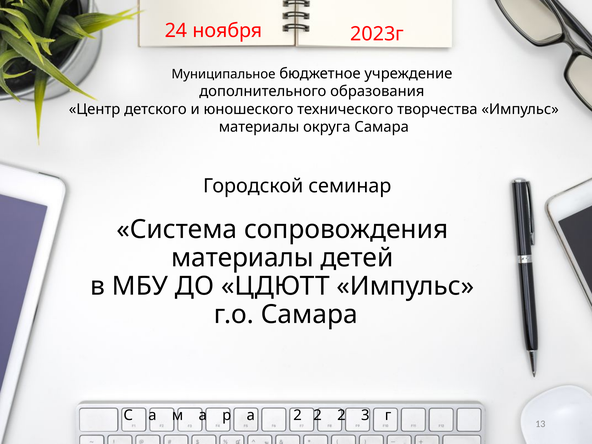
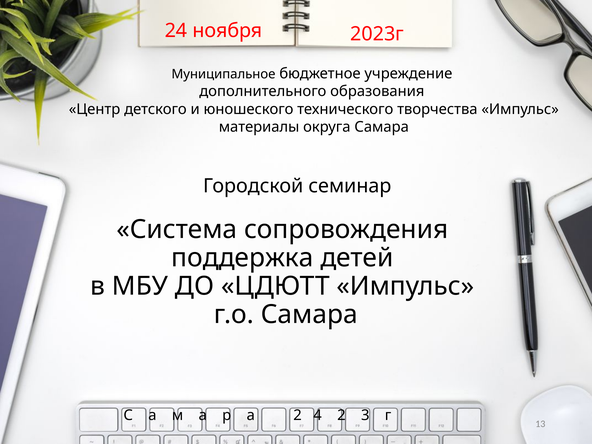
материалы at (242, 258): материалы -> поддержка
а 2 2: 2 -> 4
